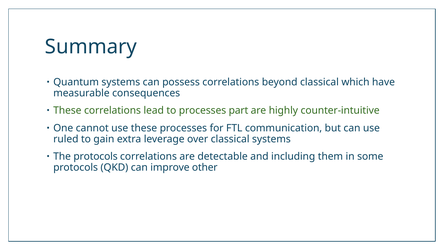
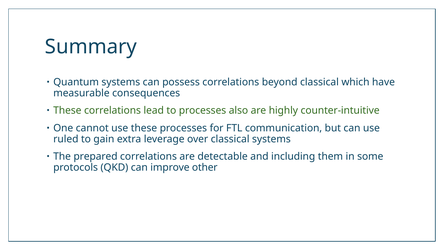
part: part -> also
The protocols: protocols -> prepared
